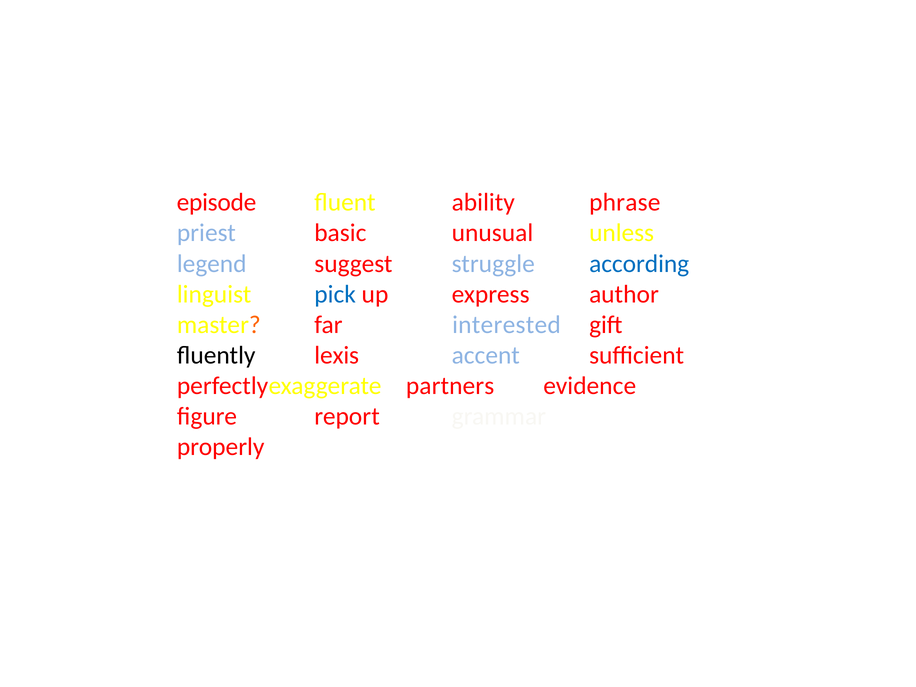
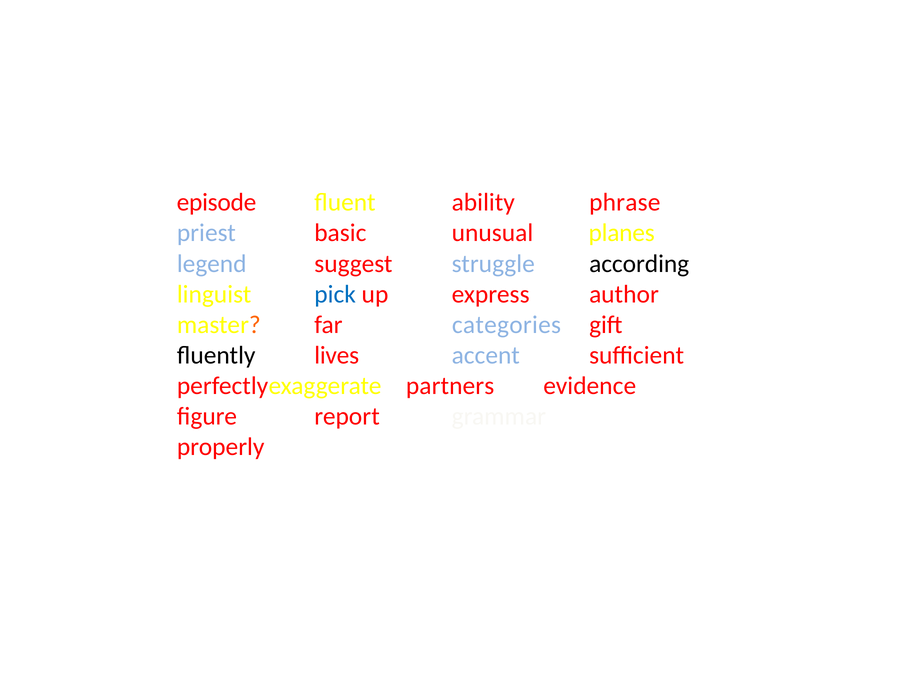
unless: unless -> planes
according colour: blue -> black
interested: interested -> categories
lexis: lexis -> lives
